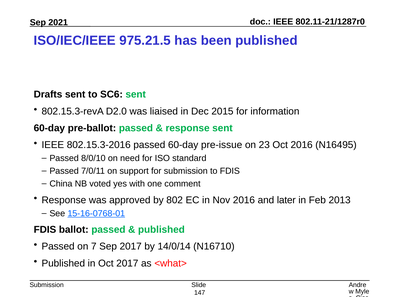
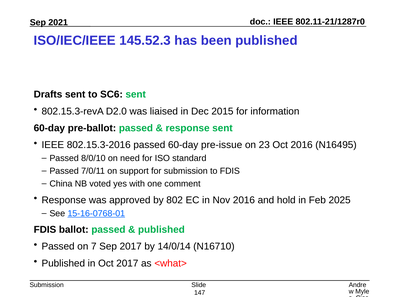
975.21.5: 975.21.5 -> 145.52.3
later: later -> hold
2013: 2013 -> 2025
